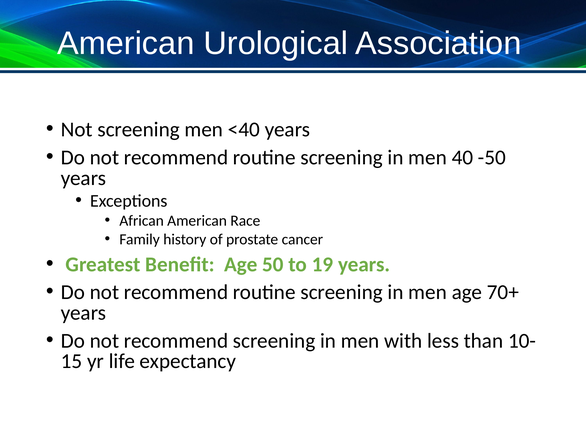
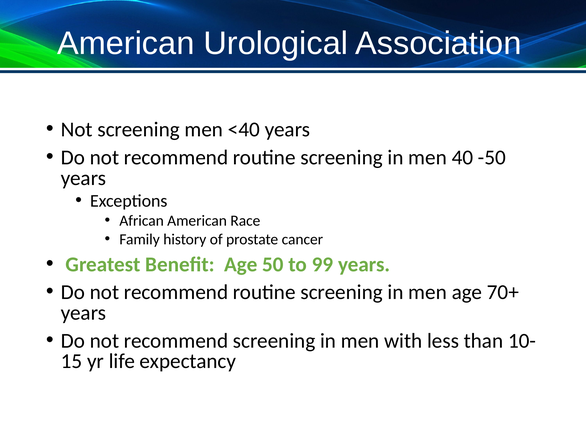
19: 19 -> 99
